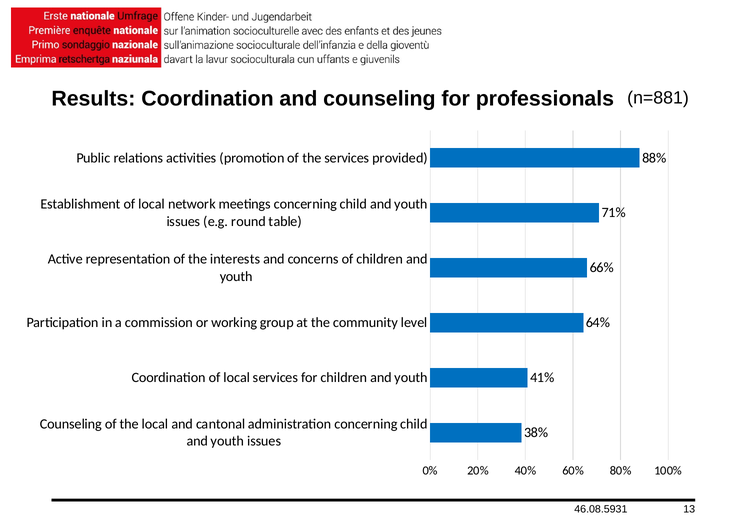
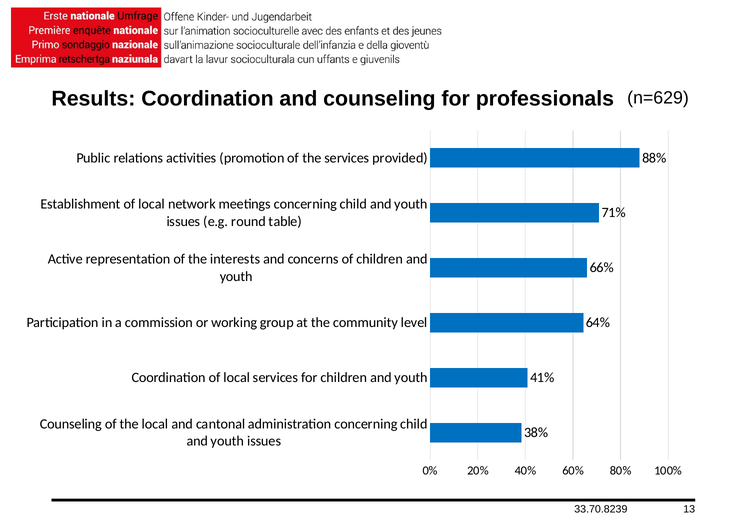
n=881: n=881 -> n=629
46.08.5931: 46.08.5931 -> 33.70.8239
